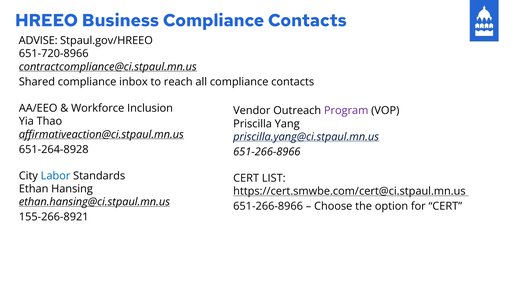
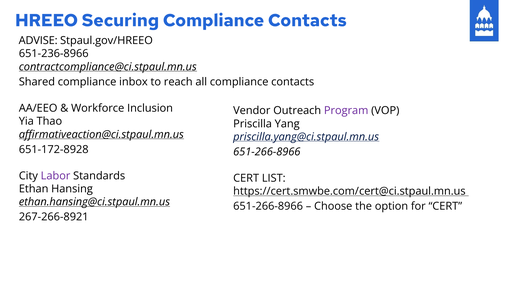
Business: Business -> Securing
651-720-8966: 651-720-8966 -> 651-236-8966
651-264-8928: 651-264-8928 -> 651-172-8928
Labor colour: blue -> purple
155-266-8921: 155-266-8921 -> 267-266-8921
